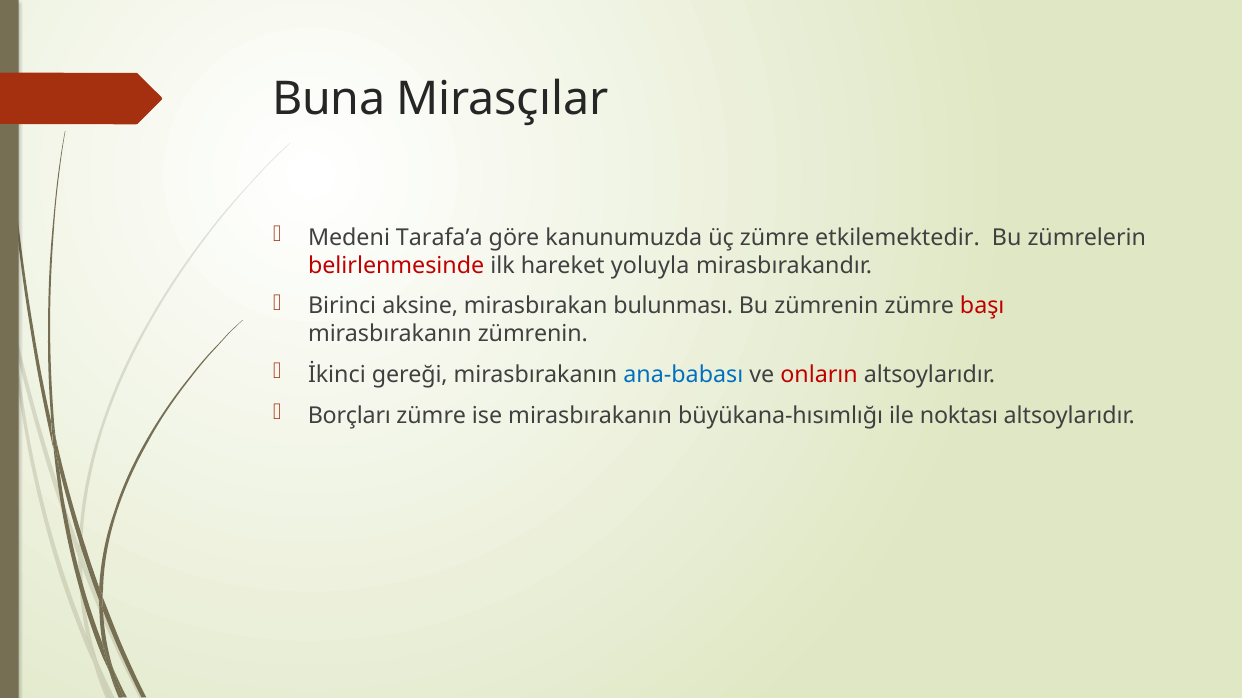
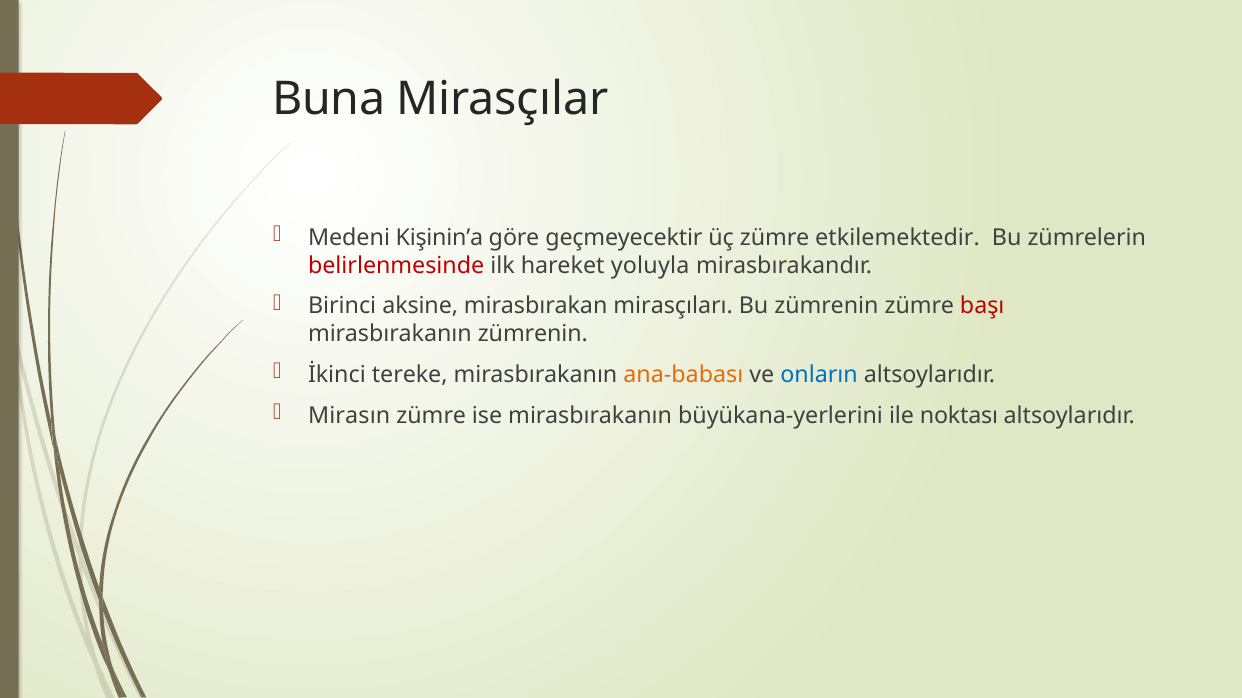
Tarafa’a: Tarafa’a -> Kişinin’a
kanunumuzda: kanunumuzda -> geçmeyecektir
bulunması: bulunması -> mirasçıları
gereği: gereği -> tereke
ana-babası colour: blue -> orange
onların colour: red -> blue
Borçları: Borçları -> Mirasın
büyükana-hısımlığı: büyükana-hısımlığı -> büyükana-yerlerini
